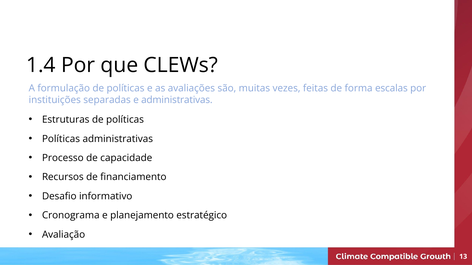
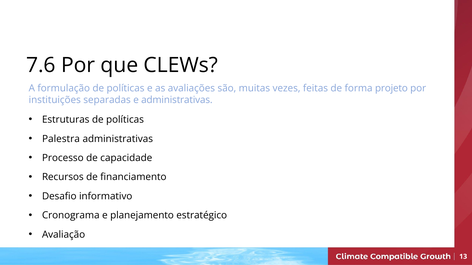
1.4: 1.4 -> 7.6
escalas: escalas -> projeto
Políticas at (61, 139): Políticas -> Palestra
